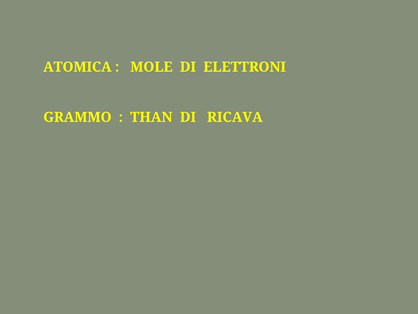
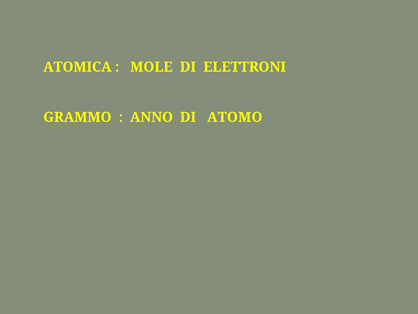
THAN: THAN -> ANNO
RICAVA: RICAVA -> ATOMO
